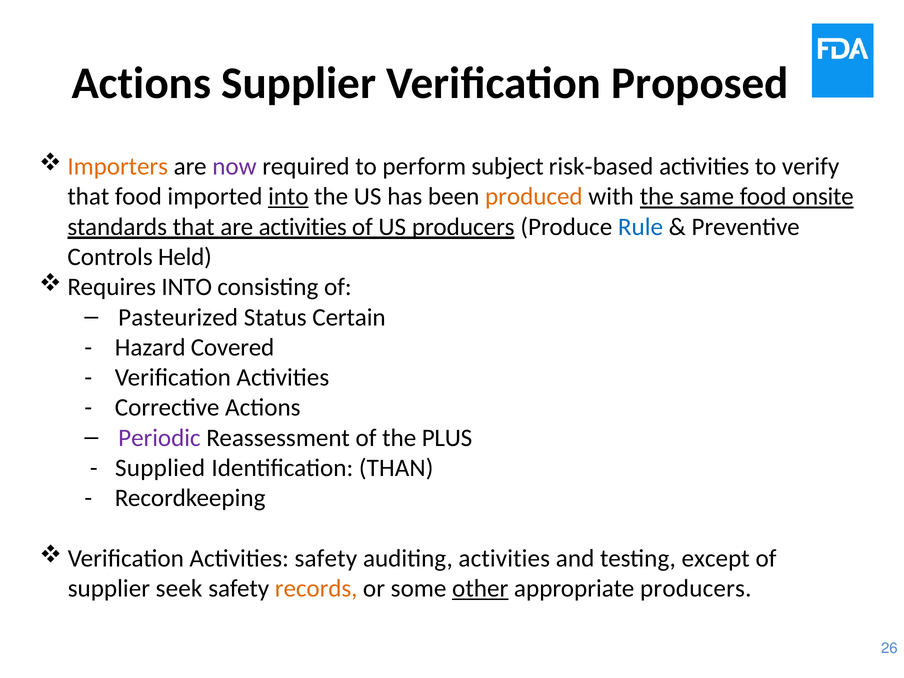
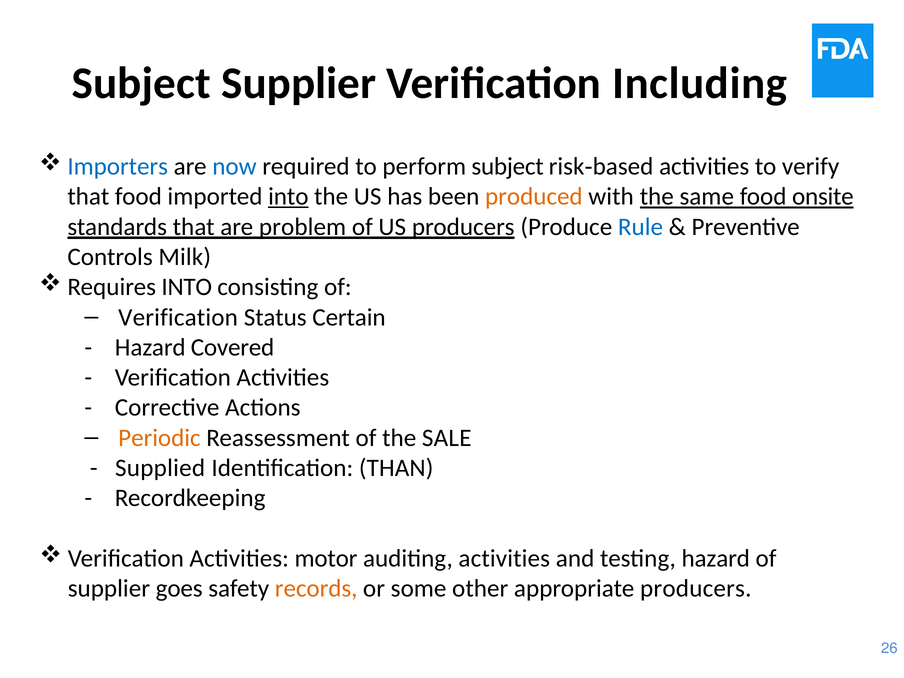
Actions at (141, 83): Actions -> Subject
Proposed: Proposed -> Including
Importers colour: orange -> blue
now colour: purple -> blue
are activities: activities -> problem
Held: Held -> Milk
Pasteurized at (178, 317): Pasteurized -> Verification
Periodic colour: purple -> orange
PLUS: PLUS -> SALE
Activities safety: safety -> motor
testing except: except -> hazard
seek: seek -> goes
other underline: present -> none
